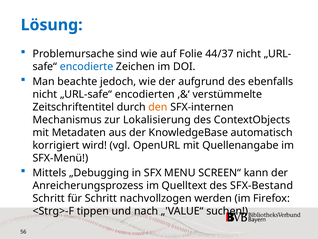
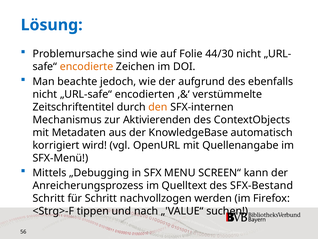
44/37: 44/37 -> 44/30
encodierte colour: blue -> orange
Lokalisierung: Lokalisierung -> Aktivierenden
